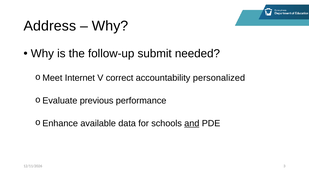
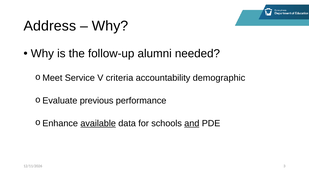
submit: submit -> alumni
Internet: Internet -> Service
correct: correct -> criteria
personalized: personalized -> demographic
available underline: none -> present
